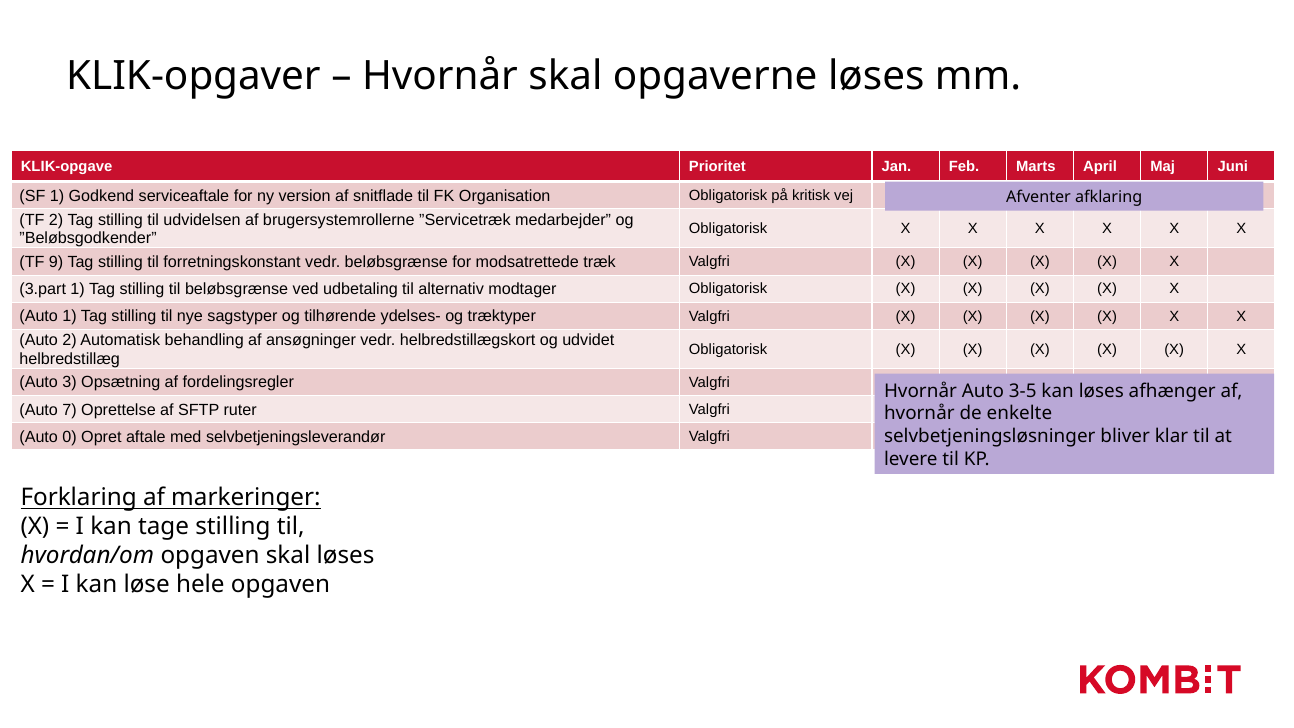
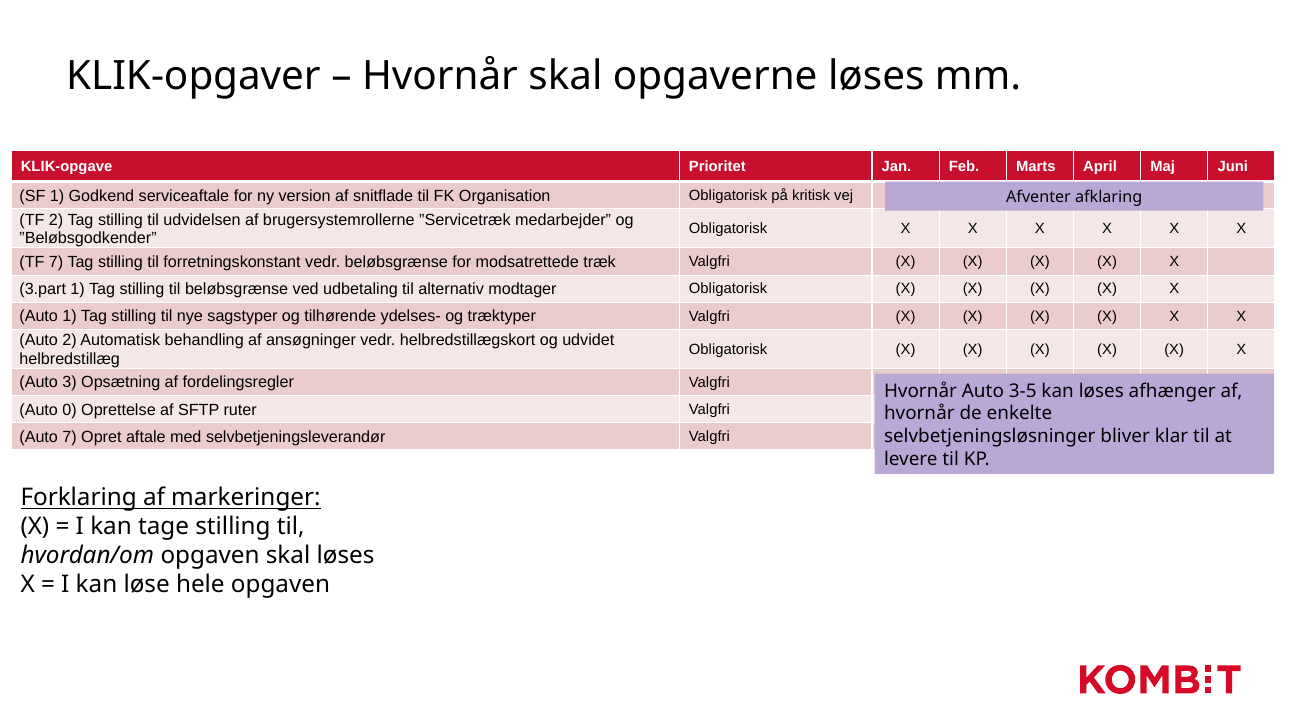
TF 9: 9 -> 7
7: 7 -> 0
Auto 0: 0 -> 7
